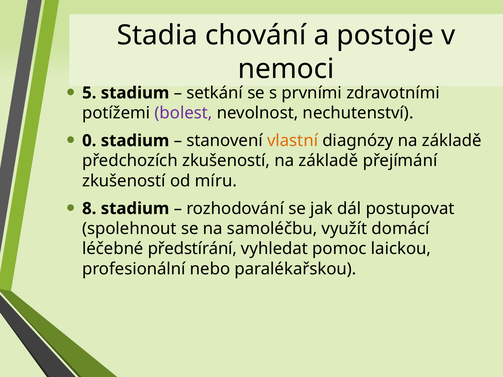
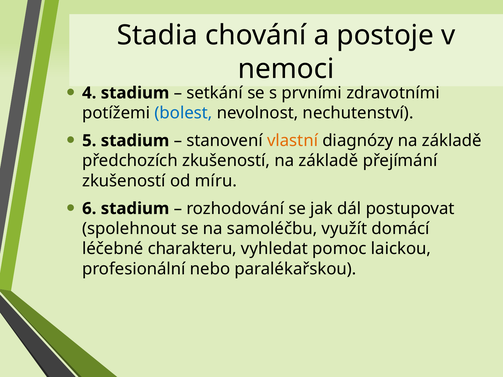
5: 5 -> 4
bolest colour: purple -> blue
0: 0 -> 5
8: 8 -> 6
předstírání: předstírání -> charakteru
